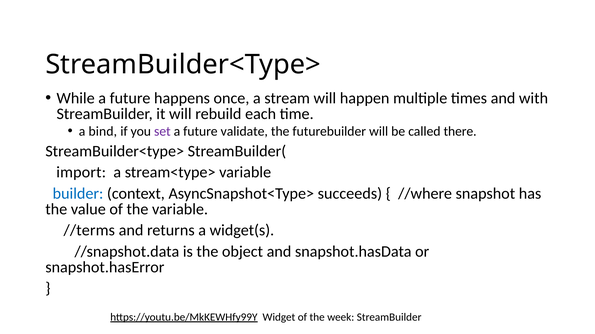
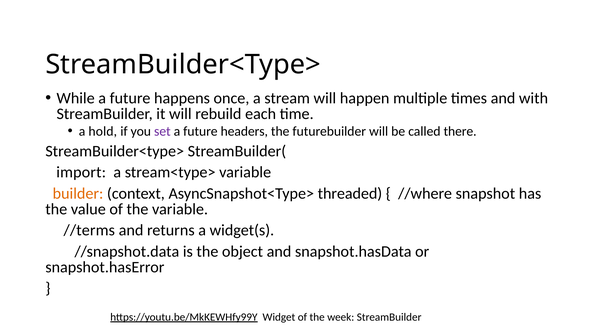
bind: bind -> hold
validate: validate -> headers
builder colour: blue -> orange
succeeds: succeeds -> threaded
